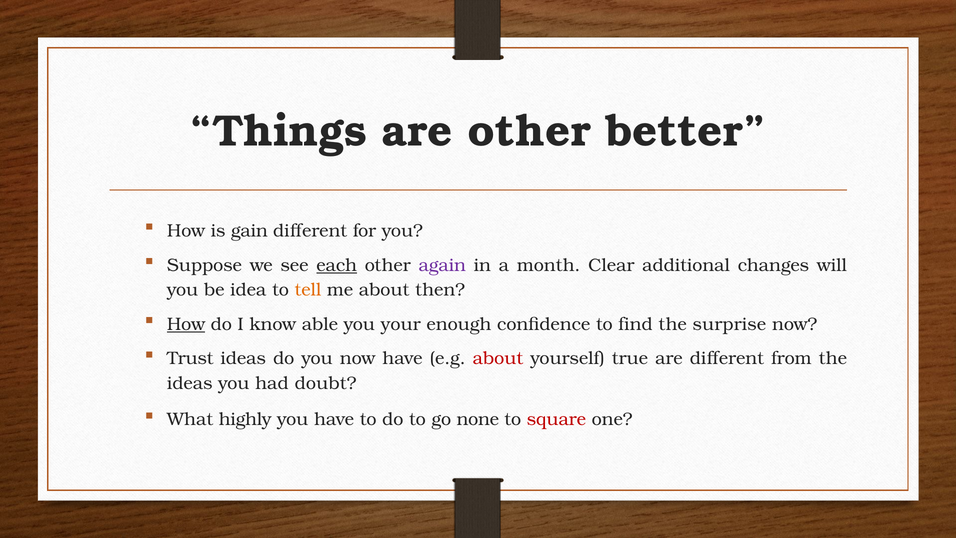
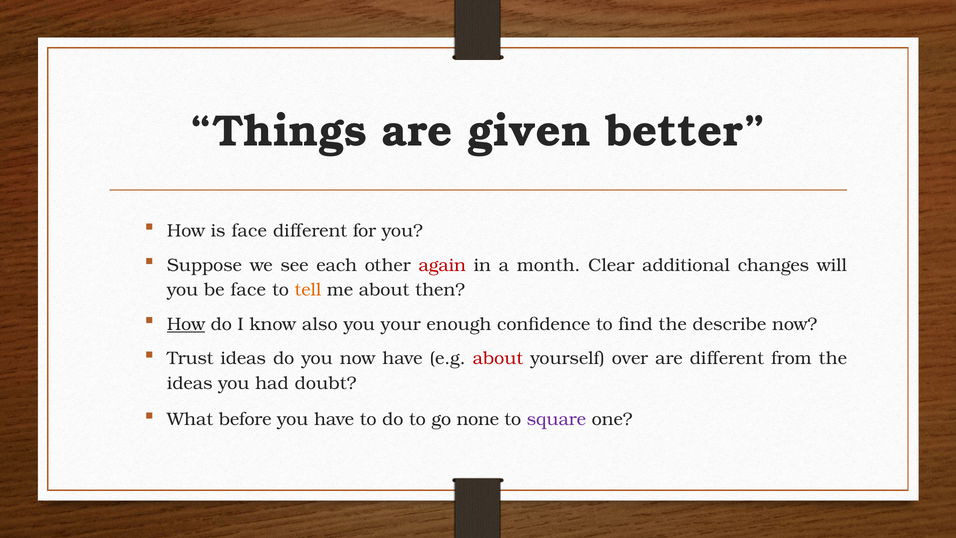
are other: other -> given
is gain: gain -> face
each underline: present -> none
again colour: purple -> red
be idea: idea -> face
able: able -> also
surprise: surprise -> describe
true: true -> over
highly: highly -> before
square colour: red -> purple
